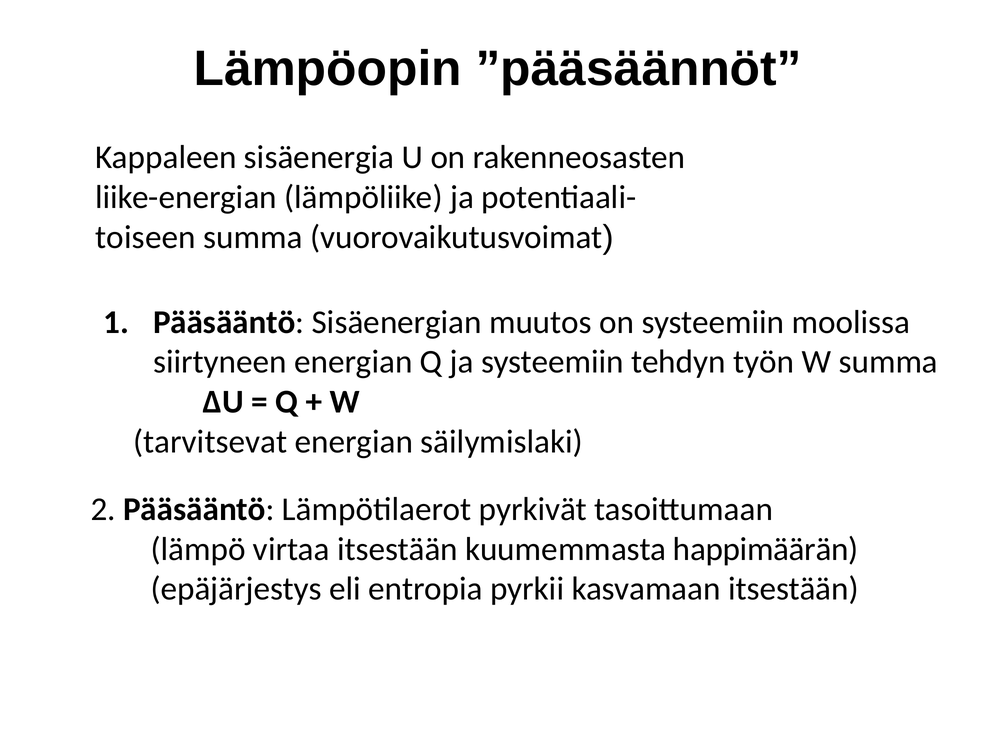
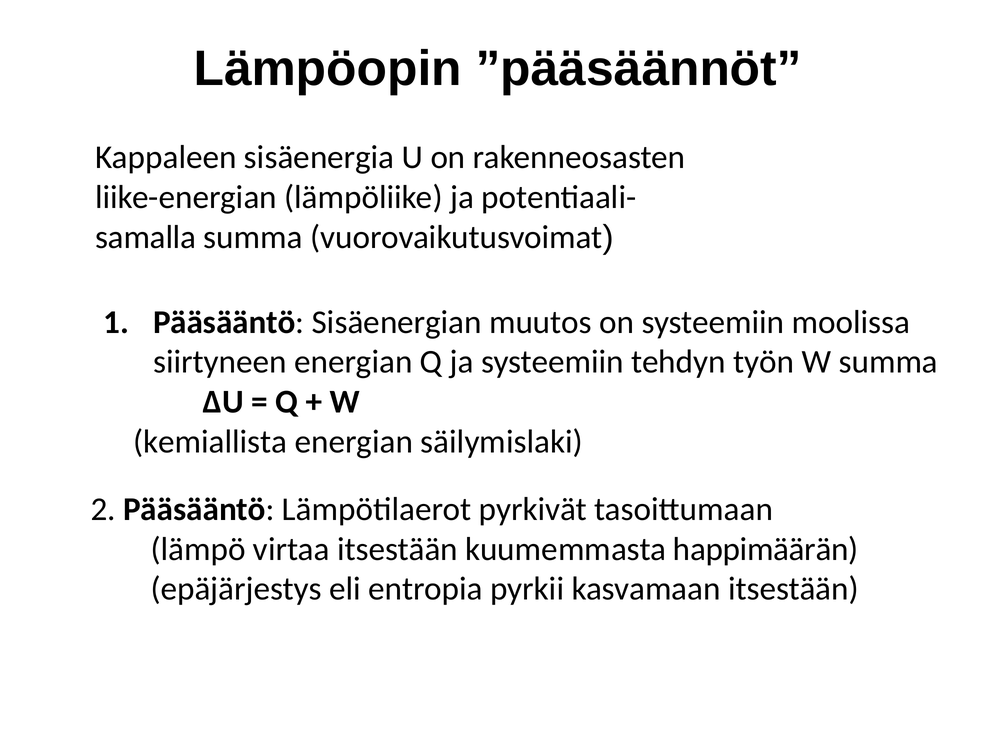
toiseen: toiseen -> samalla
tarvitsevat: tarvitsevat -> kemiallista
